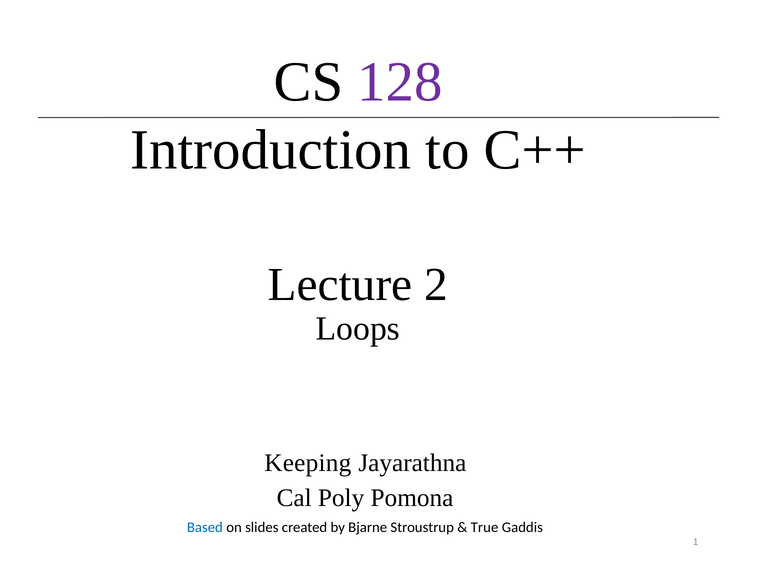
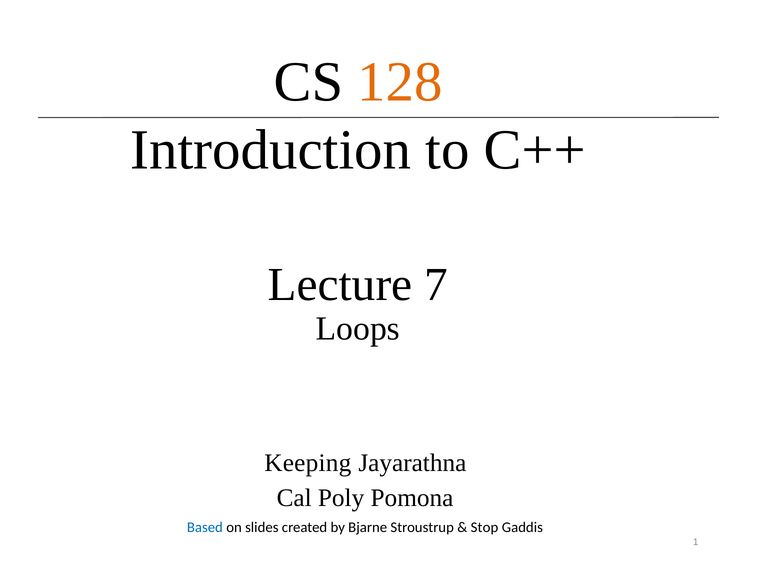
128 colour: purple -> orange
2: 2 -> 7
True: True -> Stop
